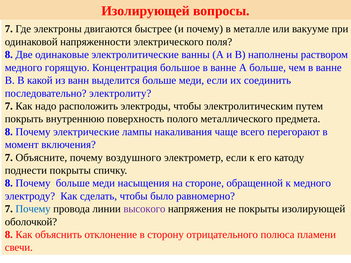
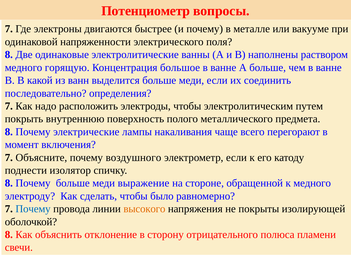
Изолирующей at (146, 11): Изолирующей -> Потенциометр
электролиту: электролиту -> определения
поднести покрыты: покрыты -> изолятор
насыщения: насыщения -> выражение
высокого colour: purple -> orange
